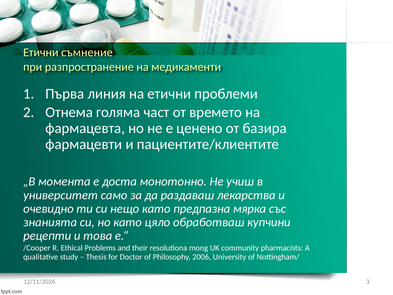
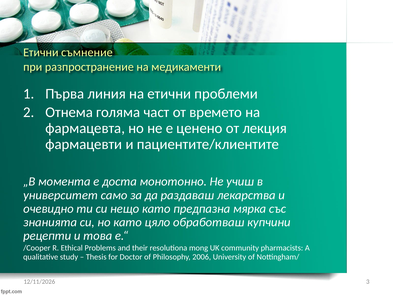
базира: базира -> лекция
